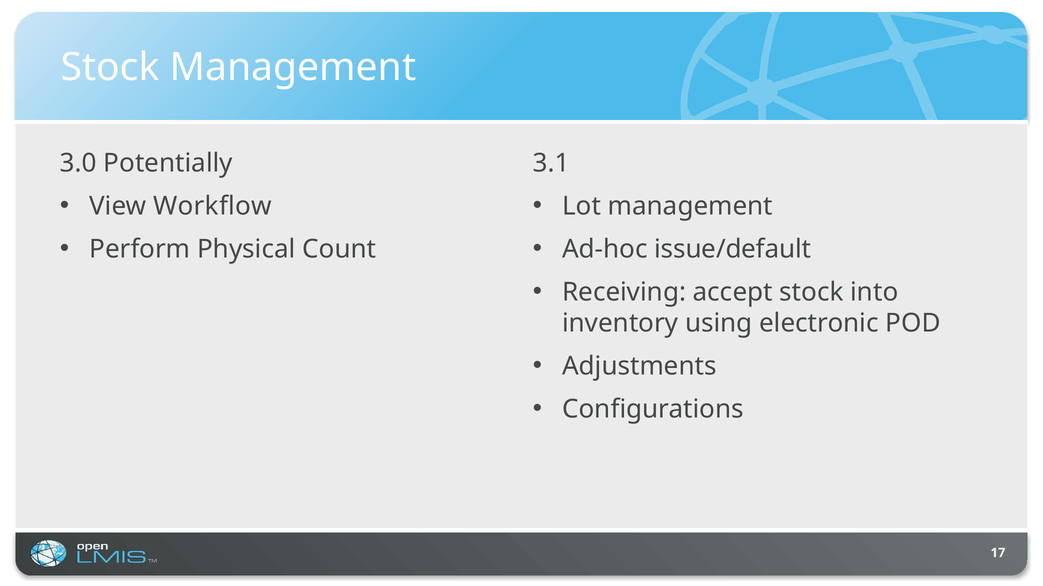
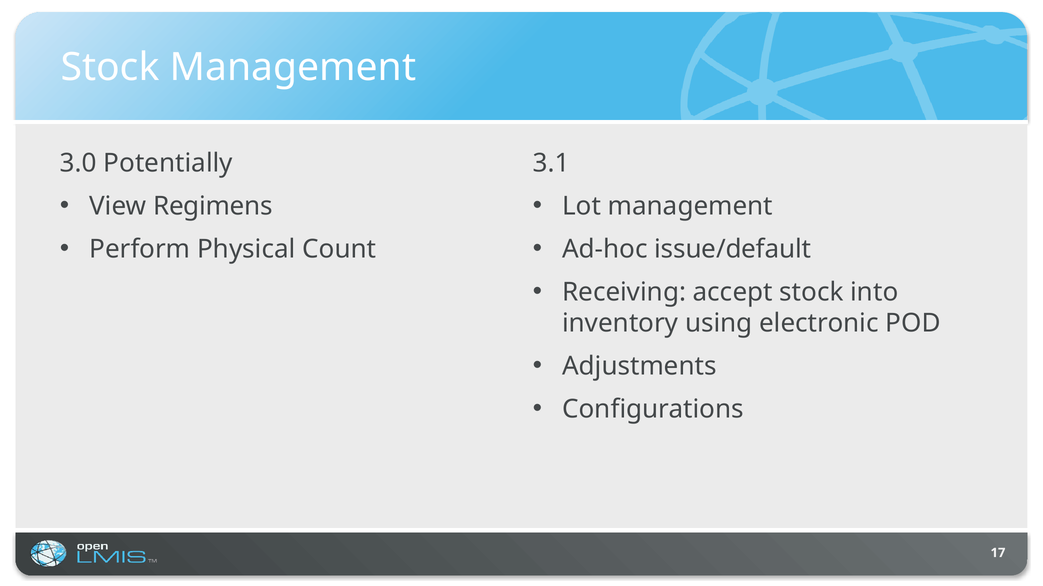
Workflow: Workflow -> Regimens
